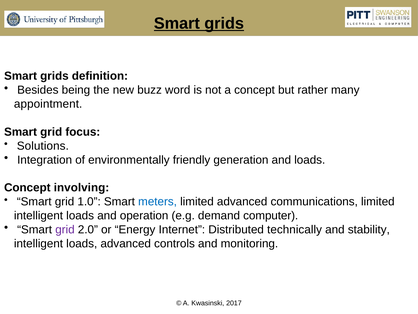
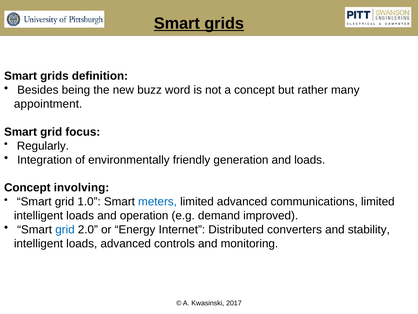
Solutions: Solutions -> Regularly
computer: computer -> improved
grid at (65, 229) colour: purple -> blue
technically: technically -> converters
